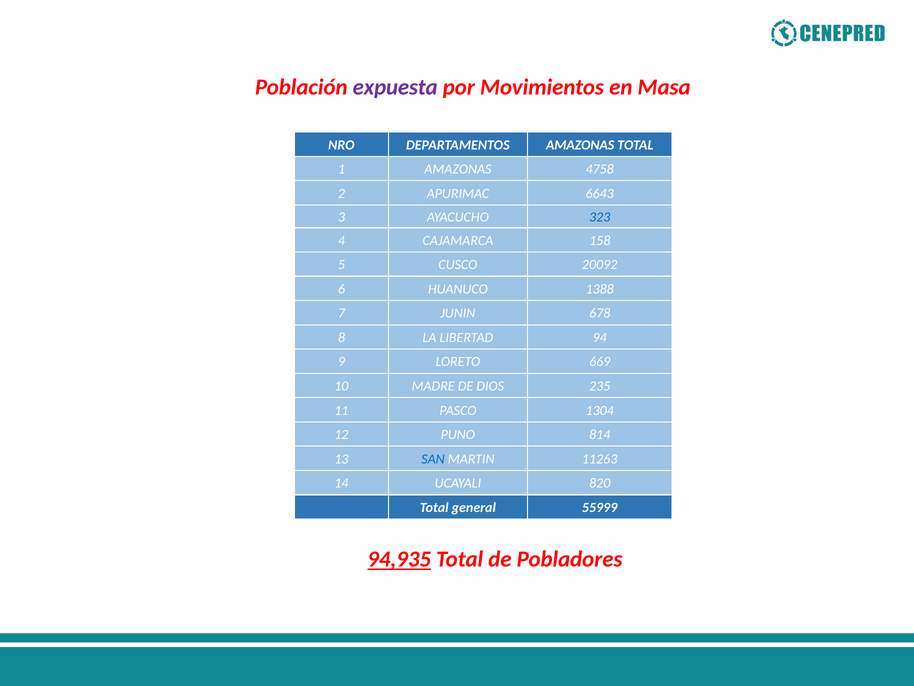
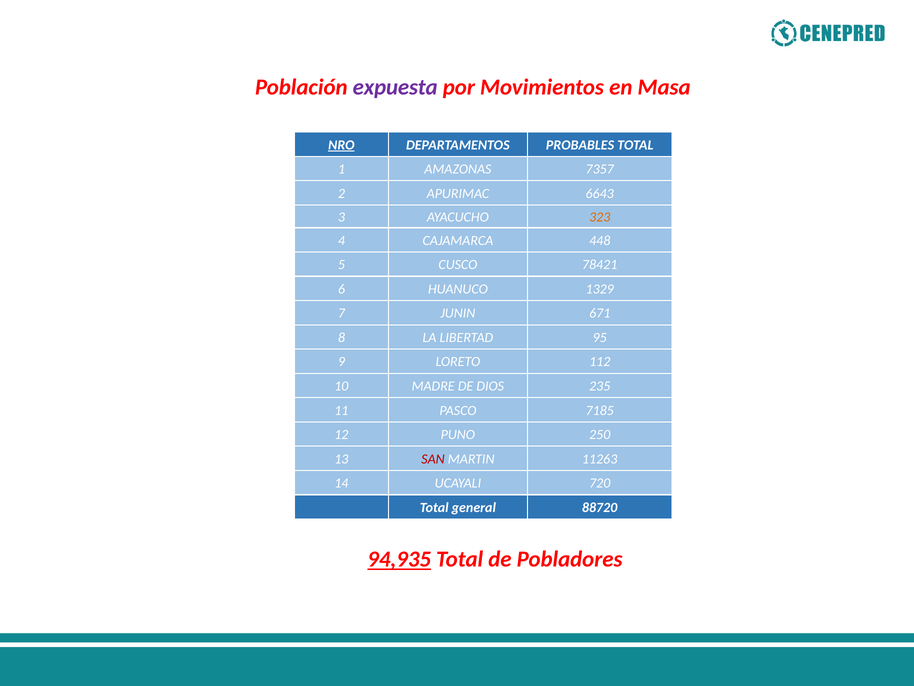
NRO underline: none -> present
DEPARTAMENTOS AMAZONAS: AMAZONAS -> PROBABLES
4758: 4758 -> 7357
323 colour: blue -> orange
158: 158 -> 448
20092: 20092 -> 78421
1388: 1388 -> 1329
678: 678 -> 671
94: 94 -> 95
669: 669 -> 112
1304: 1304 -> 7185
814: 814 -> 250
SAN colour: blue -> red
820: 820 -> 720
55999: 55999 -> 88720
